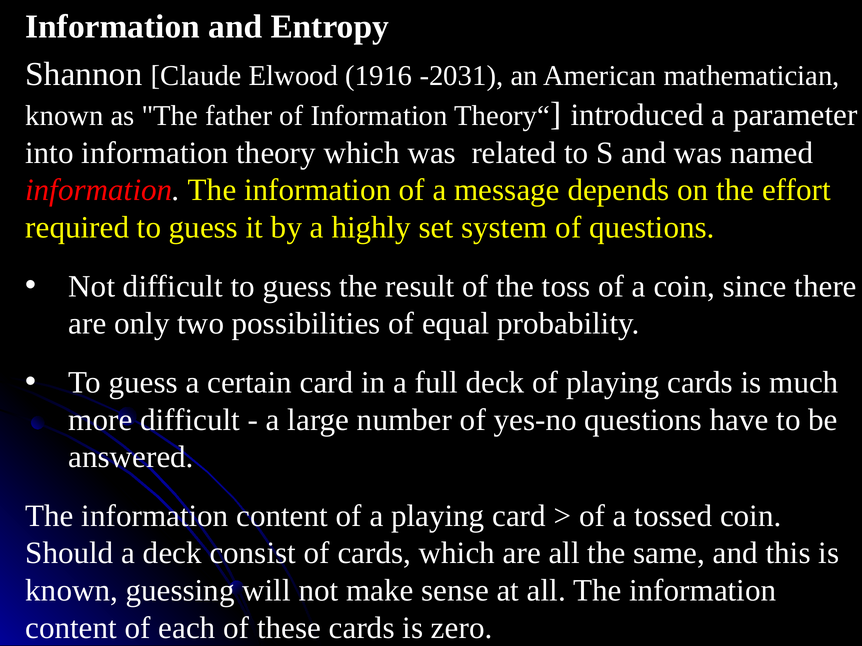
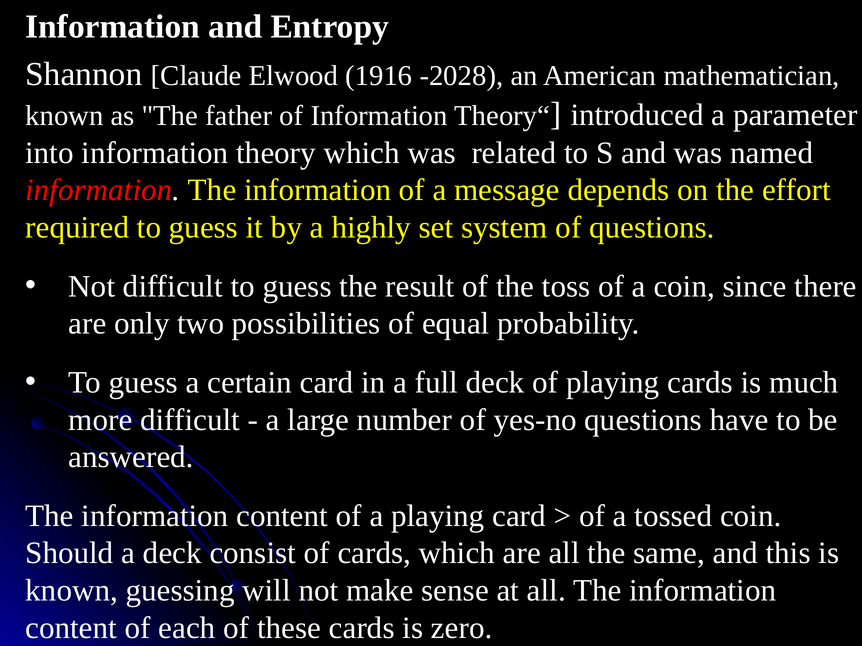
-2031: -2031 -> -2028
